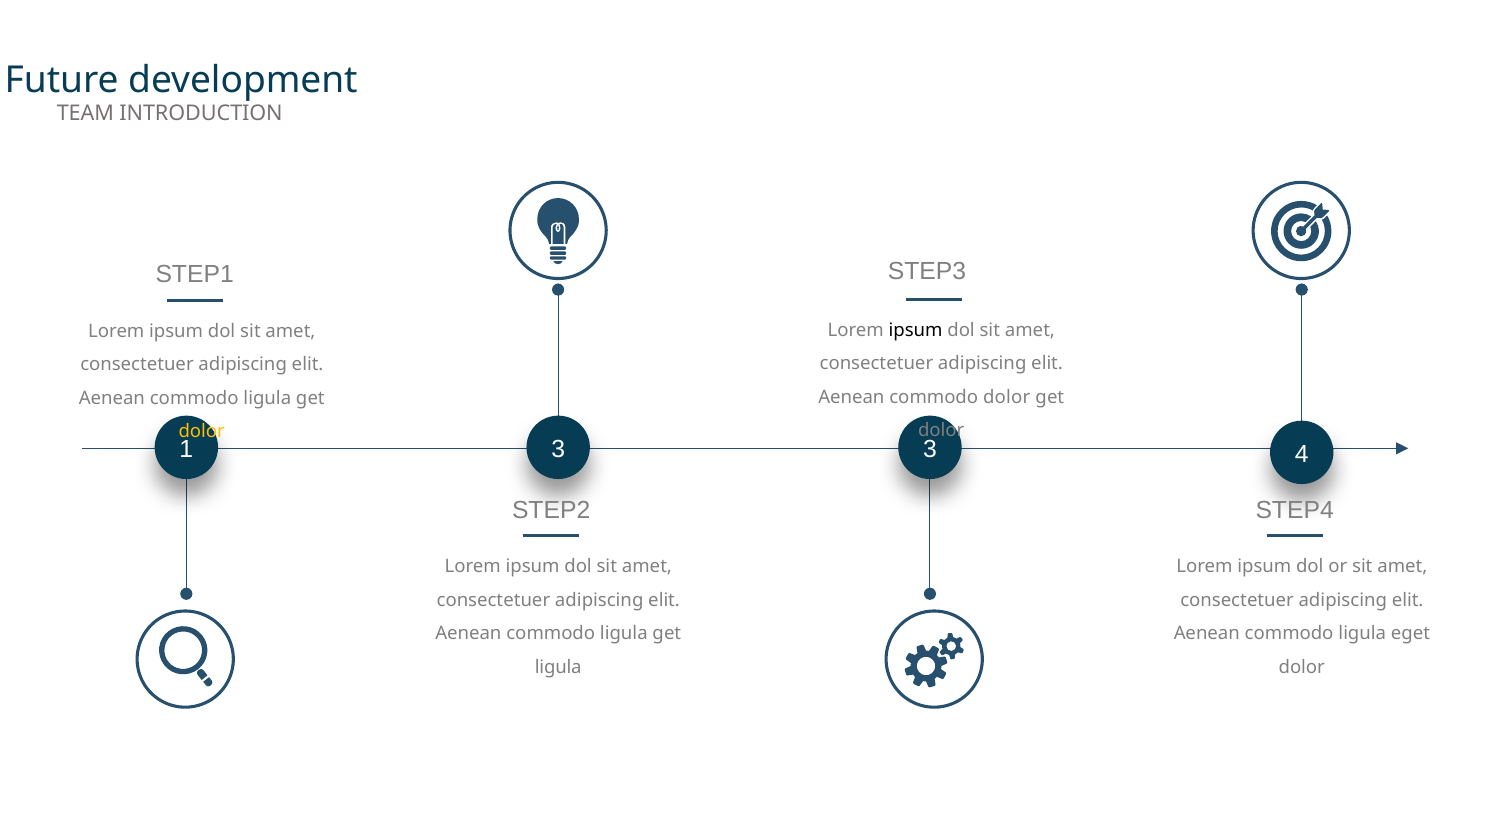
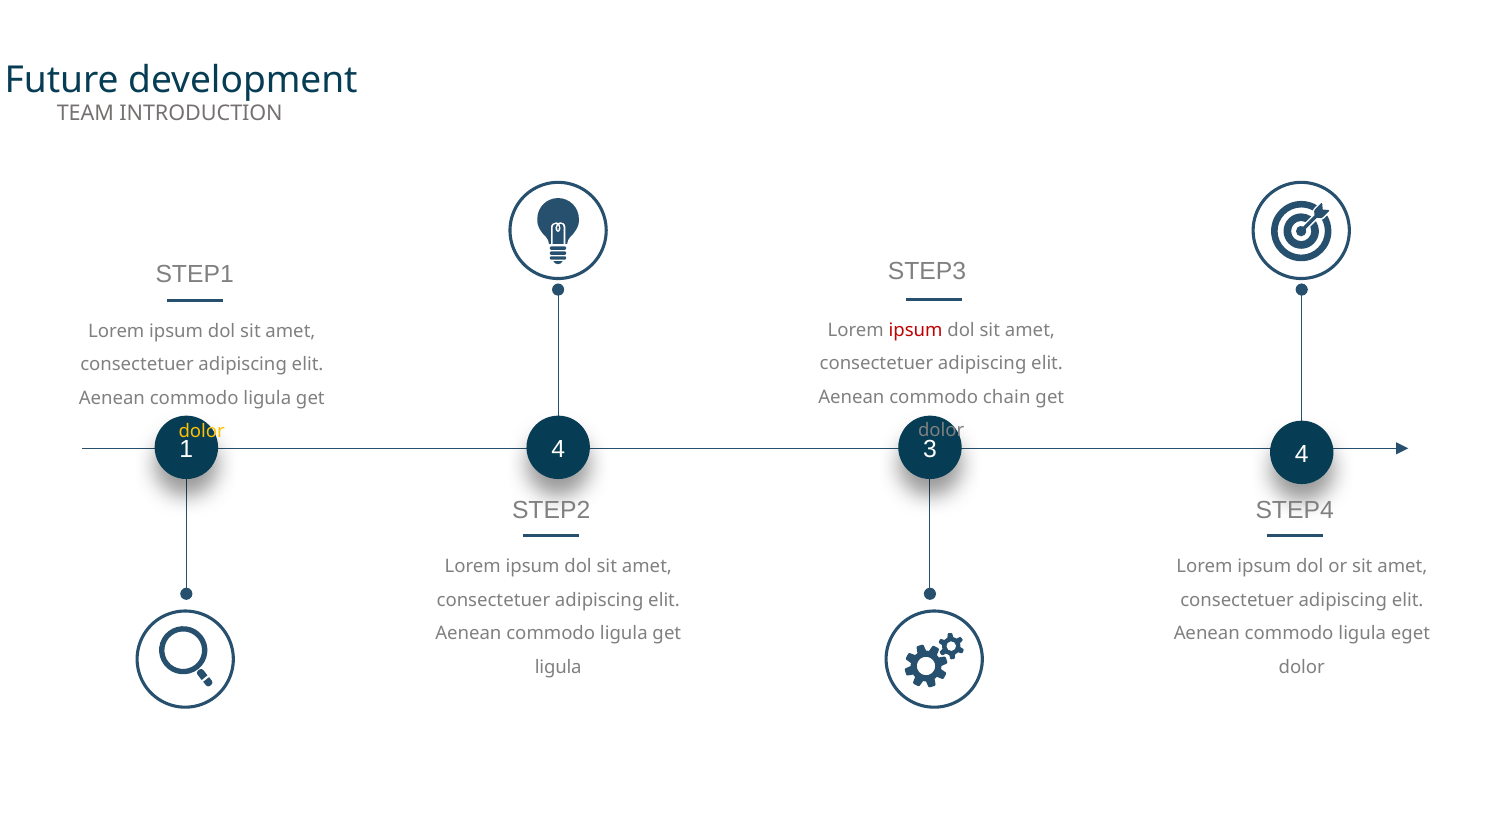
ipsum at (916, 330) colour: black -> red
commodo dolor: dolor -> chain
1 3: 3 -> 4
